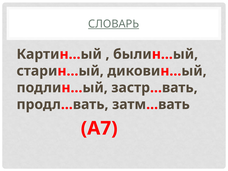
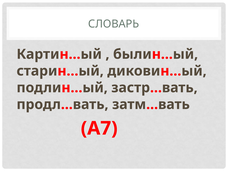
СЛОВАРЬ underline: present -> none
